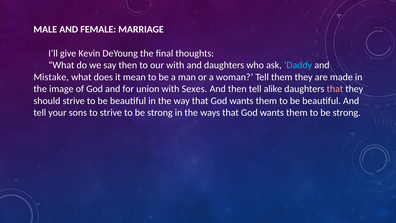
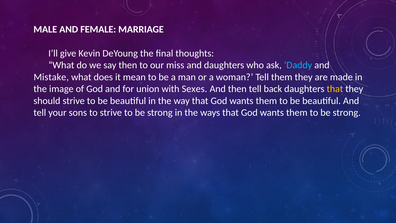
our with: with -> miss
alike: alike -> back
that at (335, 89) colour: pink -> yellow
